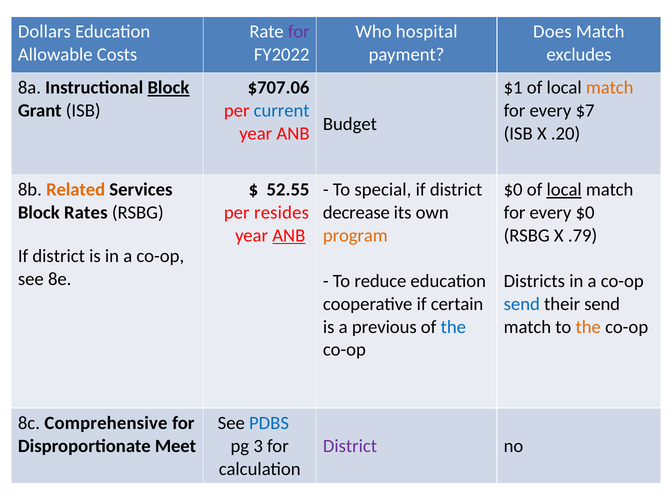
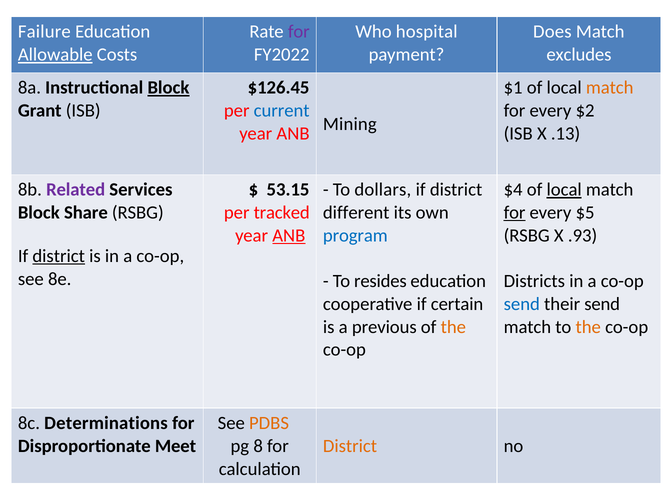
Dollars: Dollars -> Failure
Allowable underline: none -> present
$707.06: $707.06 -> $126.45
$7: $7 -> $2
Budget: Budget -> Mining
.20: .20 -> .13
Related colour: orange -> purple
52.55: 52.55 -> 53.15
special: special -> dollars
$0 at (513, 190): $0 -> $4
Rates: Rates -> Share
resides: resides -> tracked
decrease: decrease -> different
for at (515, 213) underline: none -> present
every $0: $0 -> $5
program colour: orange -> blue
.79: .79 -> .93
district at (59, 256) underline: none -> present
reduce: reduce -> resides
the at (453, 327) colour: blue -> orange
Comprehensive: Comprehensive -> Determinations
PDBS colour: blue -> orange
3: 3 -> 8
District at (350, 446) colour: purple -> orange
